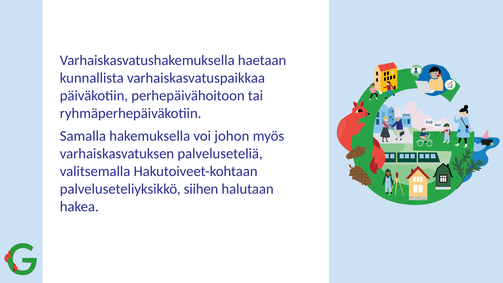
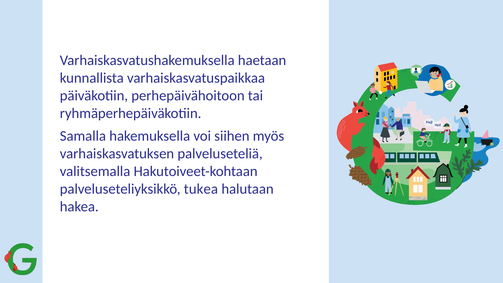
johon: johon -> siihen
siihen: siihen -> tukea
